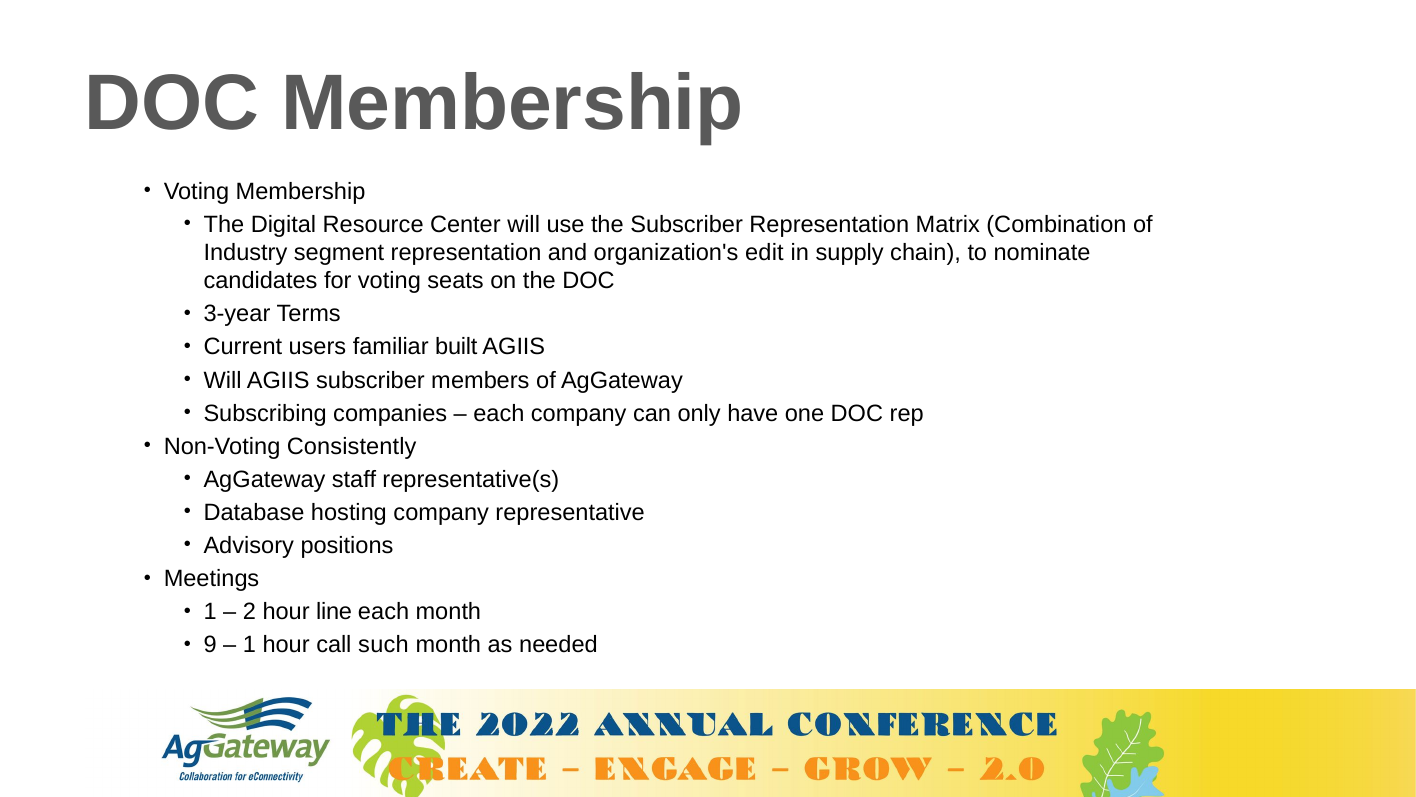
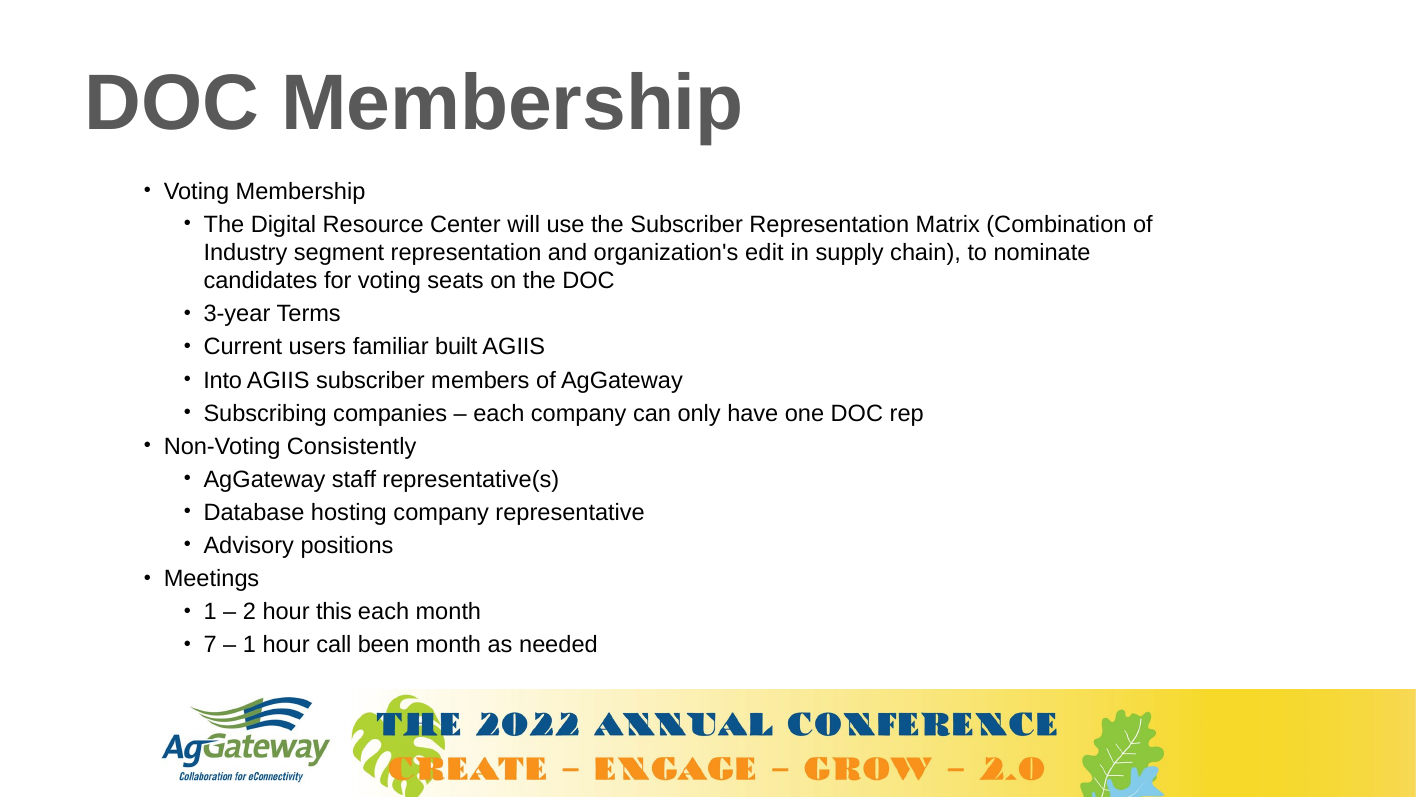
Will at (223, 380): Will -> Into
line: line -> this
9: 9 -> 7
such: such -> been
